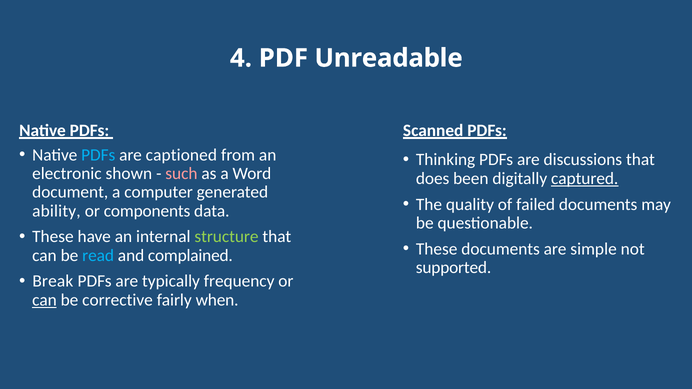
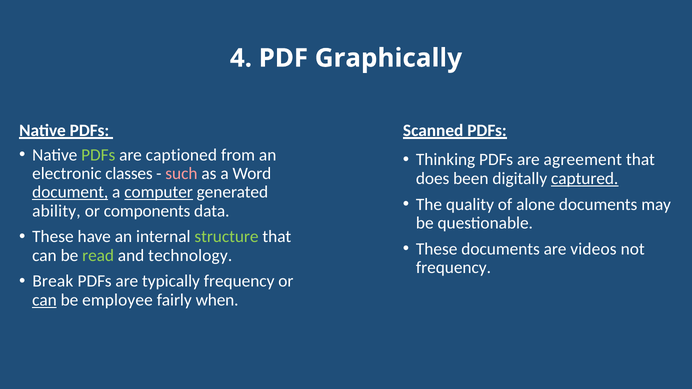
Unreadable: Unreadable -> Graphically
PDFs at (98, 155) colour: light blue -> light green
discussions: discussions -> agreement
shown: shown -> classes
document underline: none -> present
computer underline: none -> present
failed: failed -> alone
simple: simple -> videos
read colour: light blue -> light green
complained: complained -> technology
supported at (454, 268): supported -> frequency
corrective: corrective -> employee
